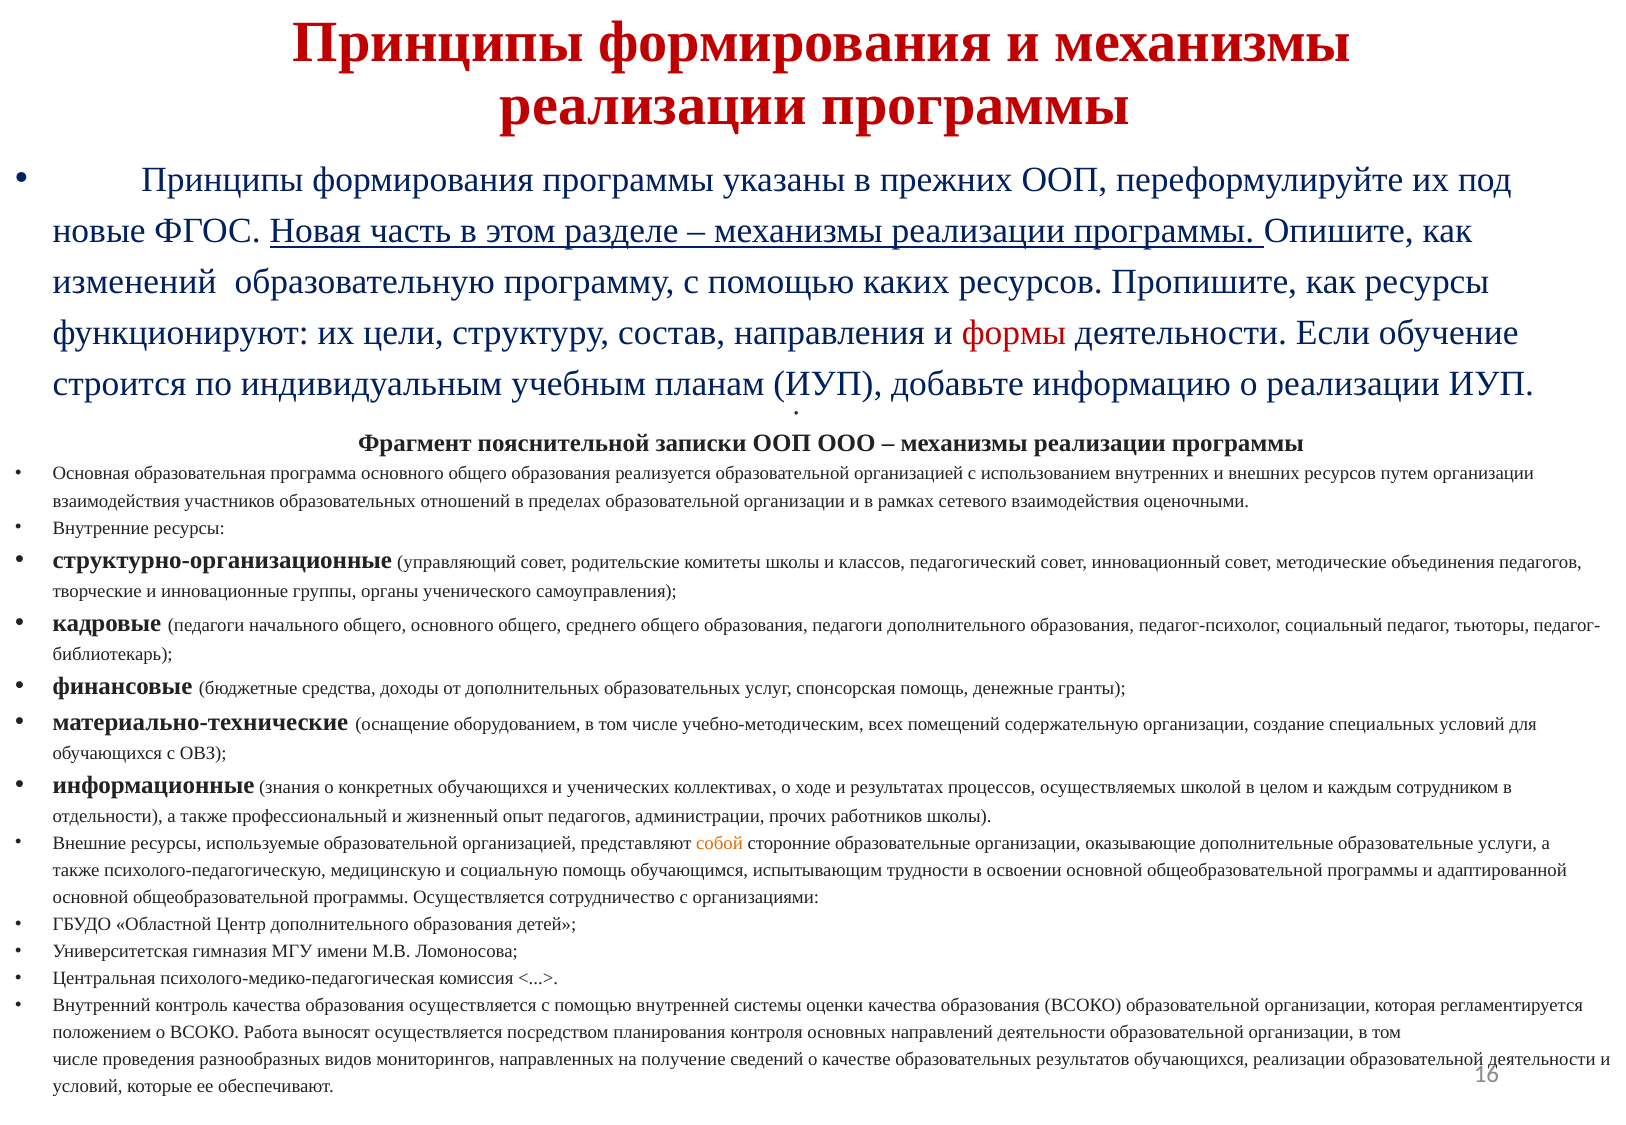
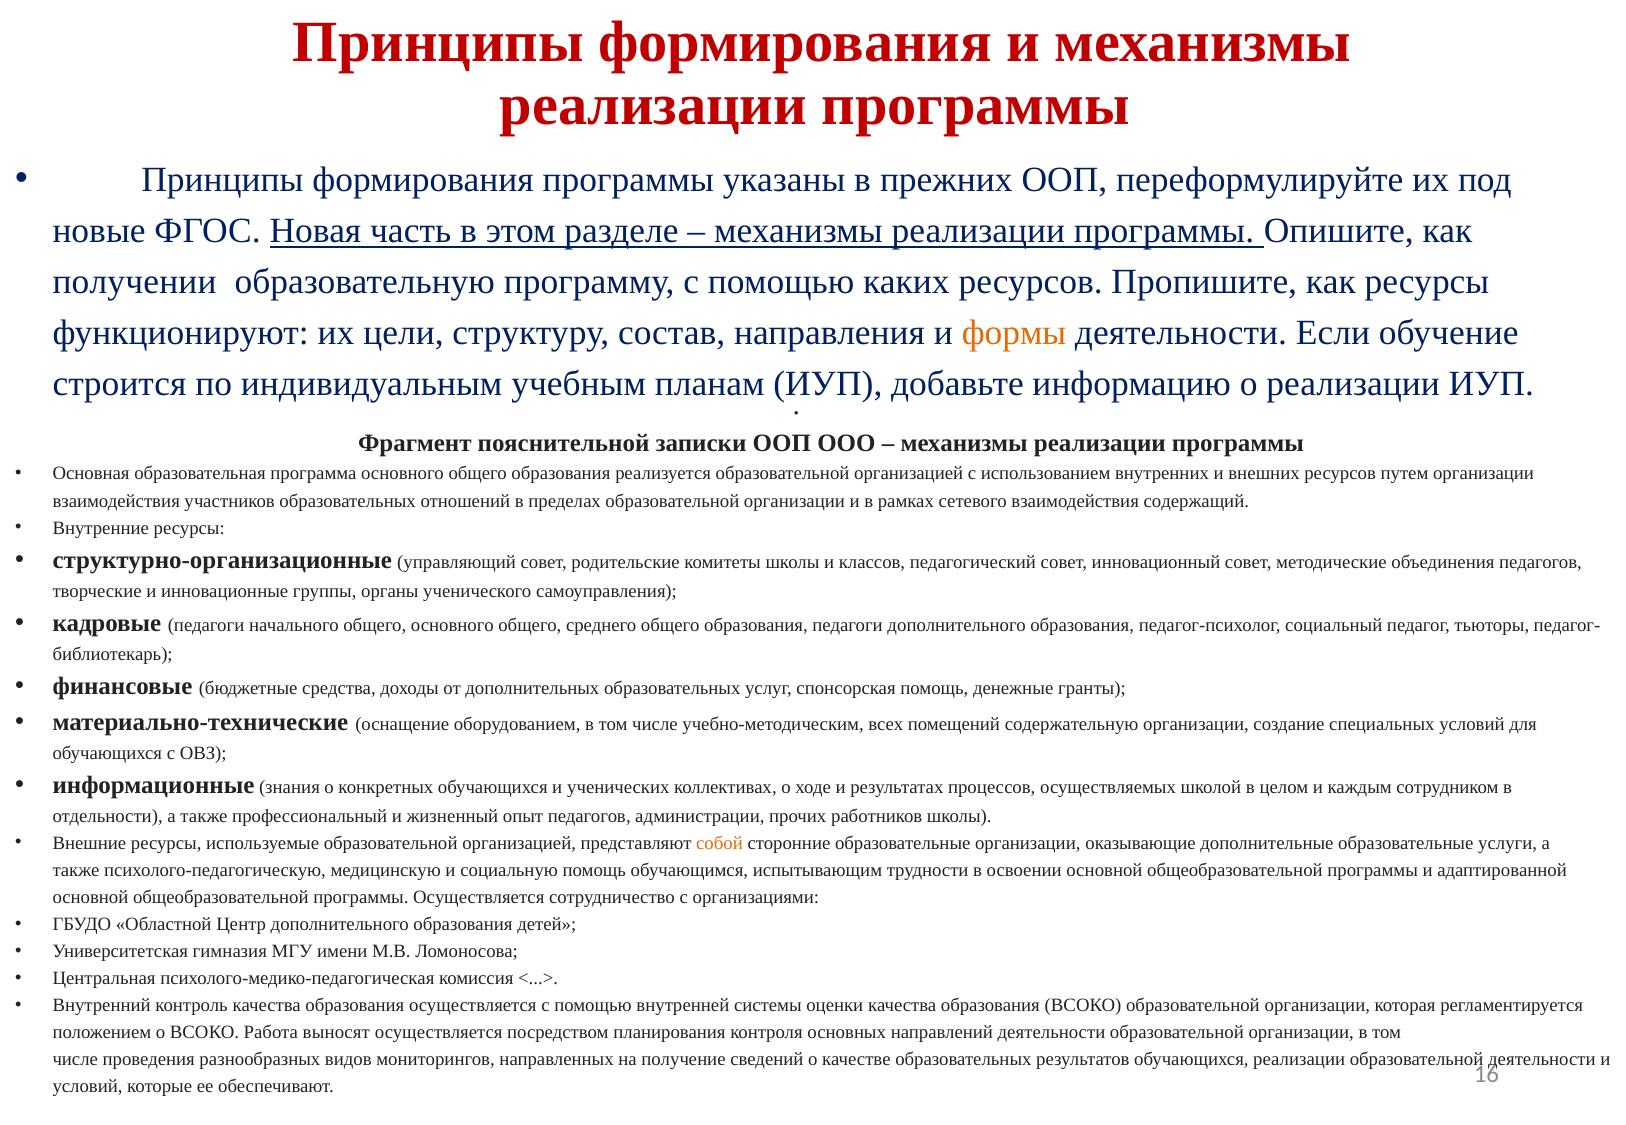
изменений: изменений -> получении
формы colour: red -> orange
оценочными: оценочными -> содержащий
